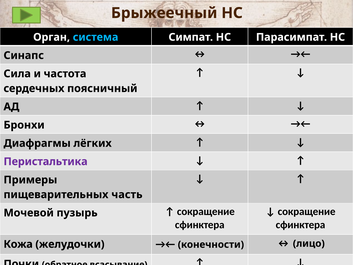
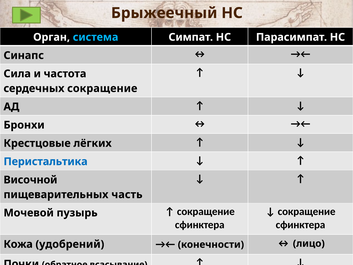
сердечных поясничный: поясничный -> сокращение
Диафрагмы: Диафрагмы -> Крестцовые
Перистальтика colour: purple -> blue
Примеры: Примеры -> Височной
желудочки: желудочки -> удобрений
